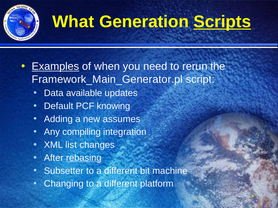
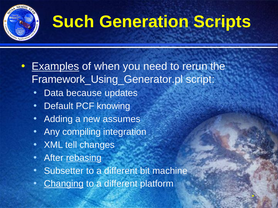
What: What -> Such
Scripts underline: present -> none
Framework_Main_Generator.pl: Framework_Main_Generator.pl -> Framework_Using_Generator.pl
available: available -> because
list: list -> tell
Changing underline: none -> present
